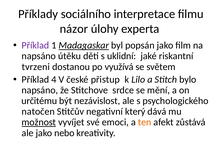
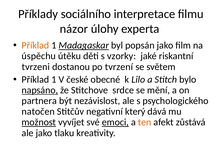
Příklad at (35, 45) colour: purple -> orange
napsáno at (39, 56): napsáno -> úspěchu
uklidní: uklidní -> vzorky
využívá: využívá -> tvrzení
4 at (54, 79): 4 -> 1
přistup: přistup -> obecné
napsáno at (40, 90) underline: none -> present
určitému: určitému -> partnera
emoci underline: none -> present
nebo: nebo -> tlaku
